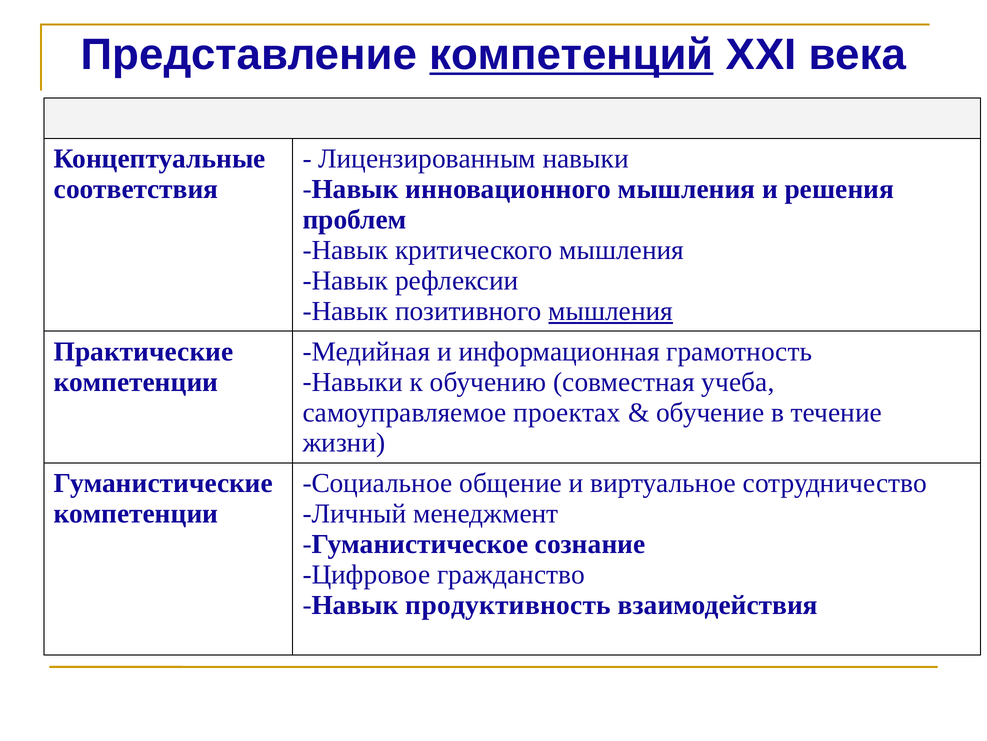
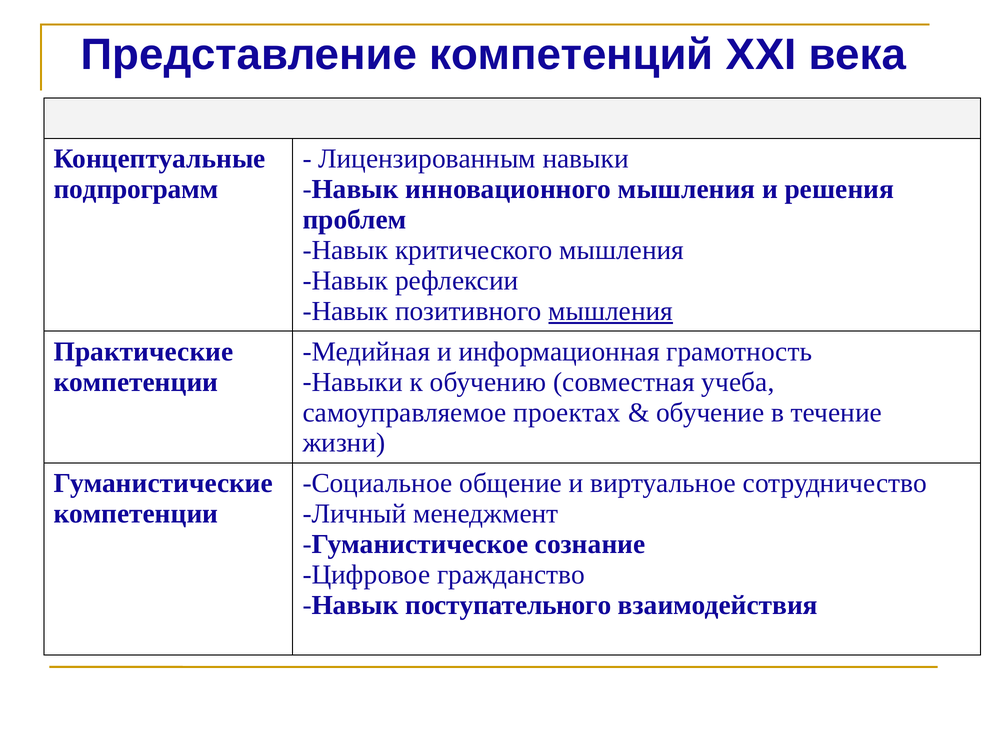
компетенций underline: present -> none
соответствия: соответствия -> подпрограмм
продуктивность: продуктивность -> поступательного
